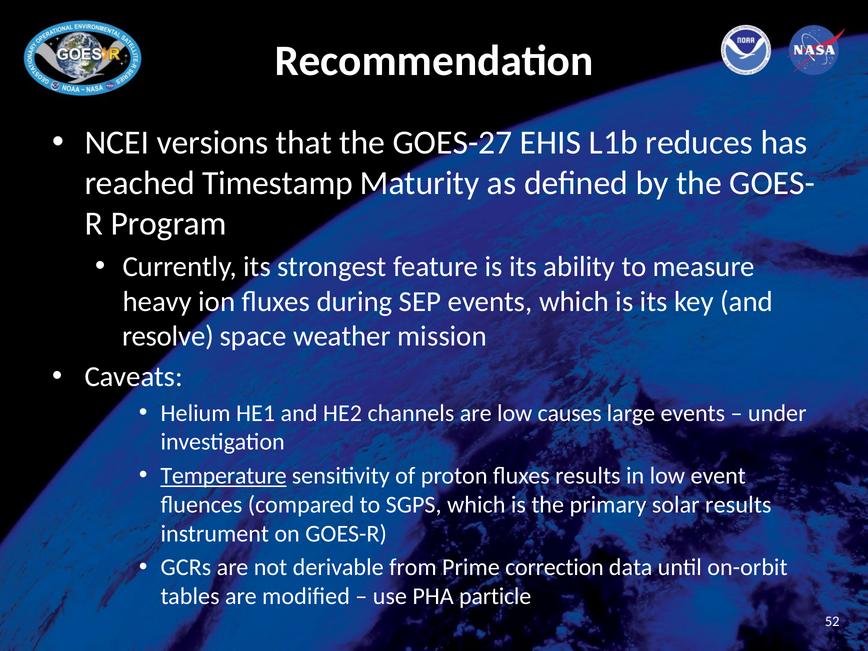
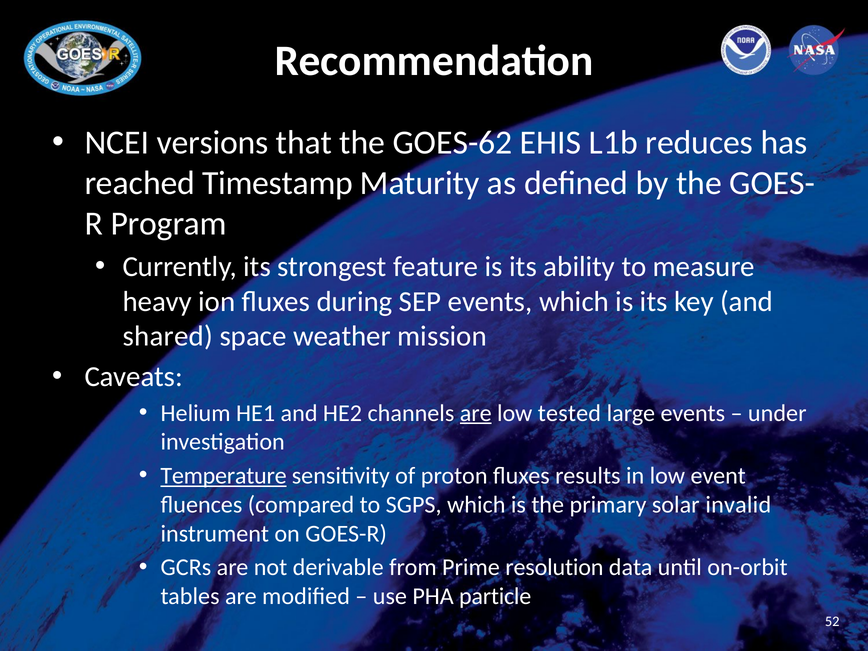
GOES-27: GOES-27 -> GOES-62
resolve: resolve -> shared
are at (476, 413) underline: none -> present
causes: causes -> tested
solar results: results -> invalid
correction: correction -> resolution
